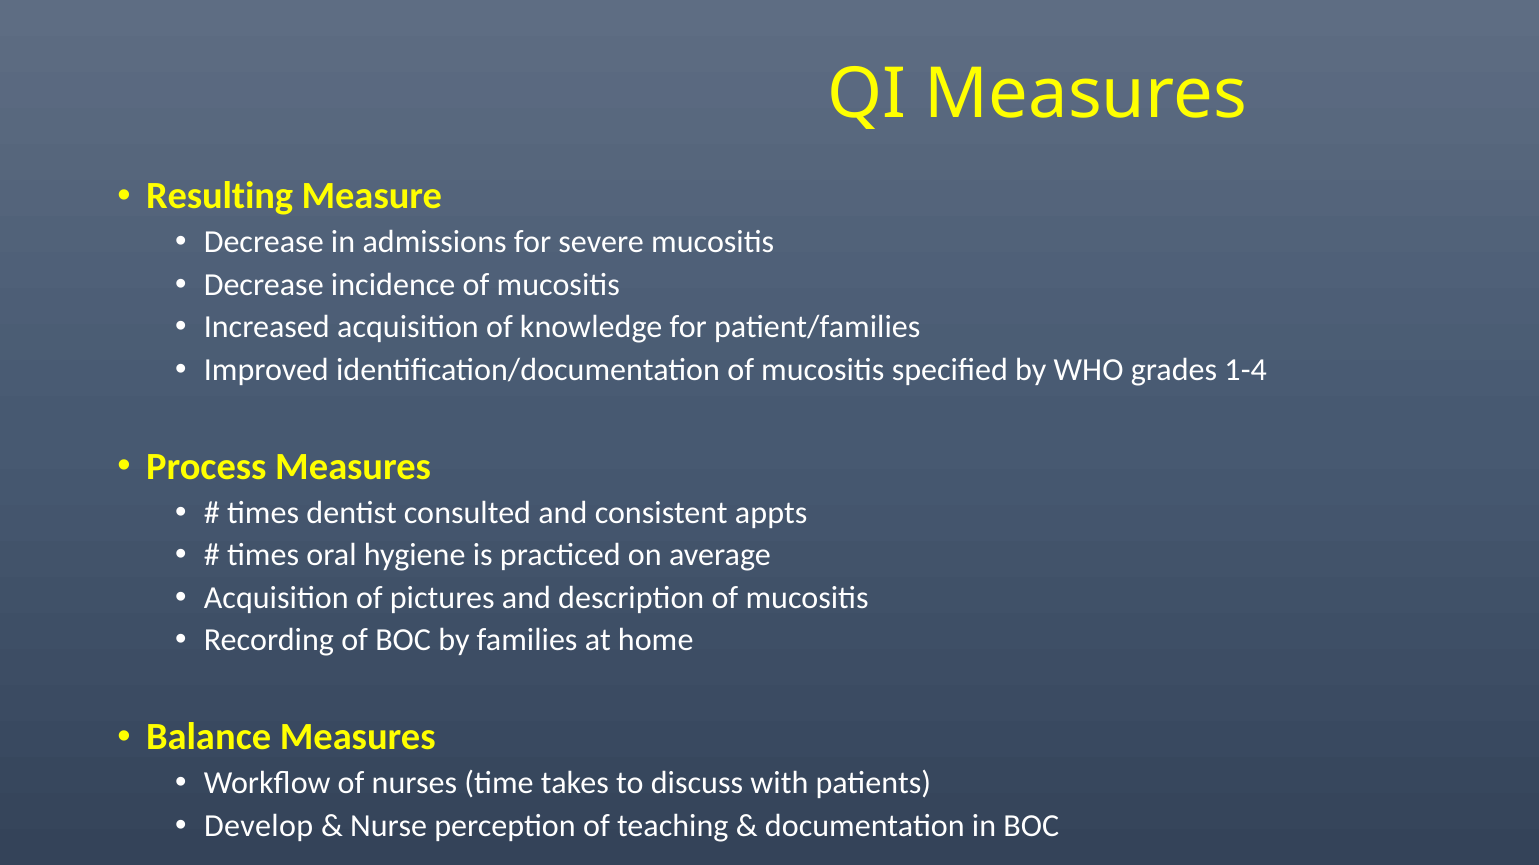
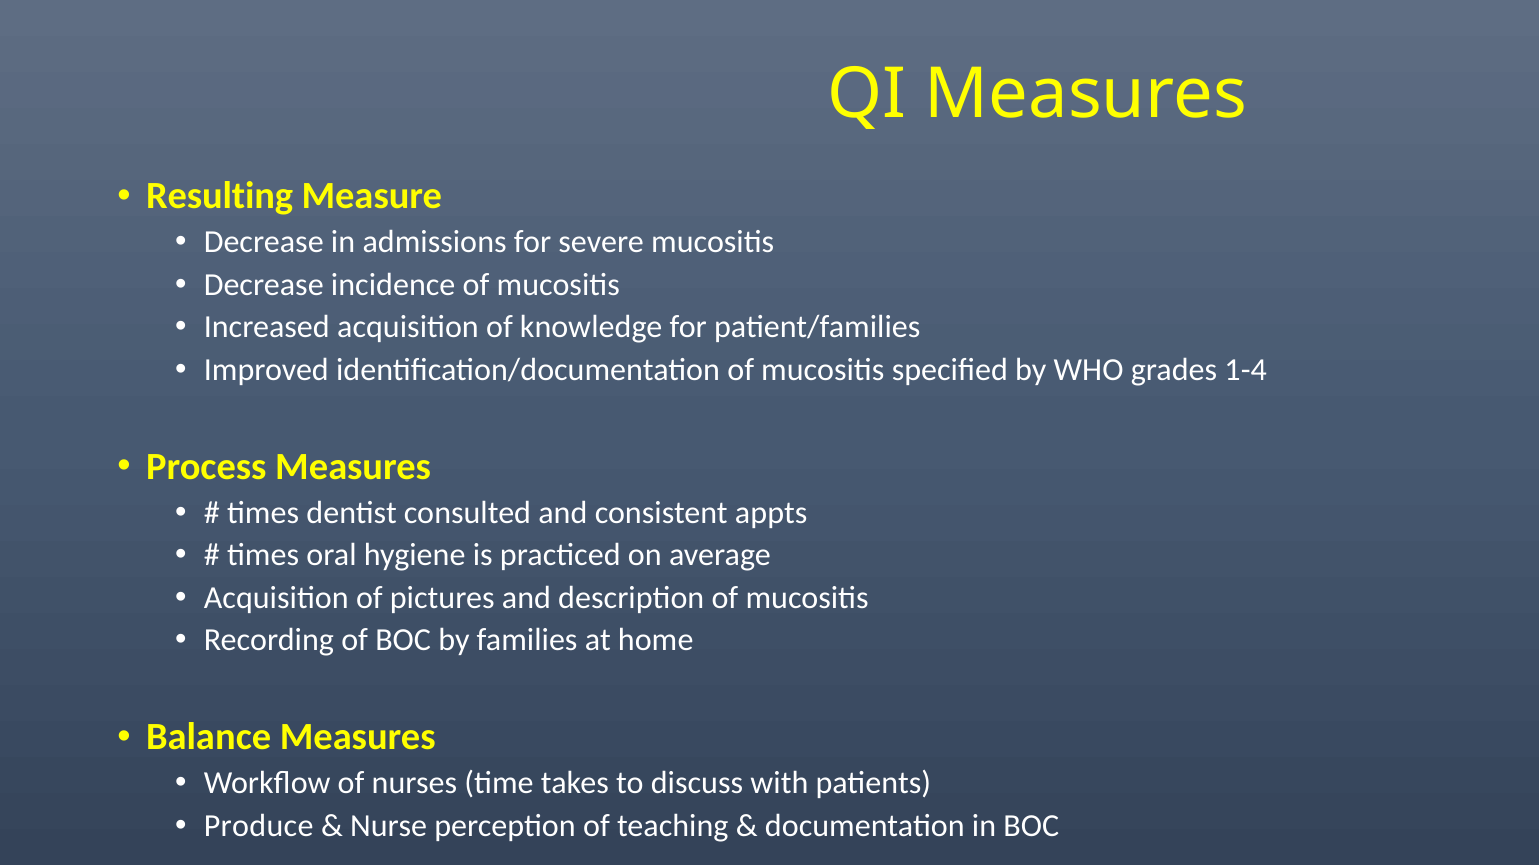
Develop: Develop -> Produce
